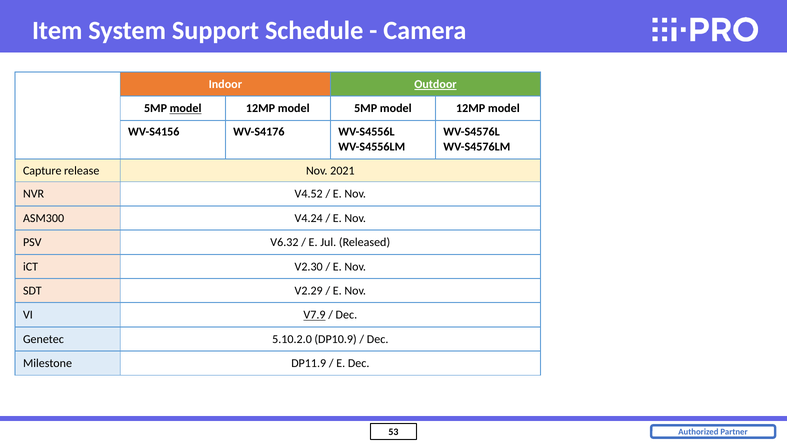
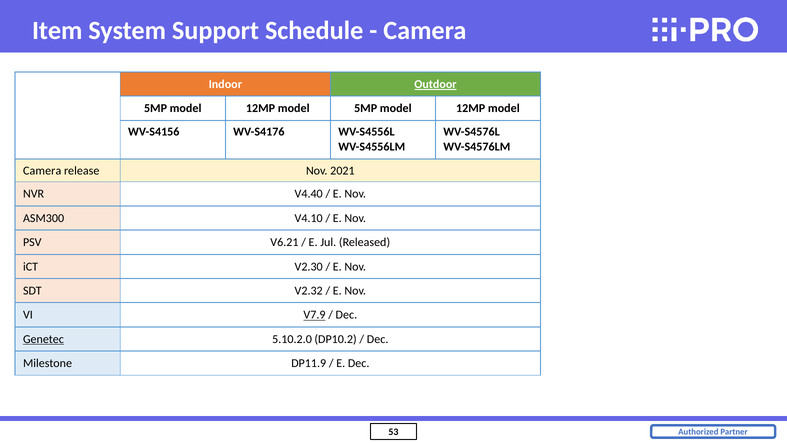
model at (186, 108) underline: present -> none
Capture at (42, 170): Capture -> Camera
V4.52: V4.52 -> V4.40
V4.24: V4.24 -> V4.10
V6.32: V6.32 -> V6.21
V2.29: V2.29 -> V2.32
Genetec underline: none -> present
DP10.9: DP10.9 -> DP10.2
